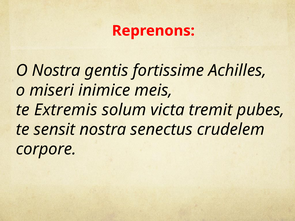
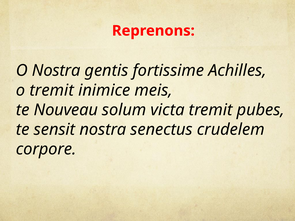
o miseri: miseri -> tremit
Extremis: Extremis -> Nouveau
